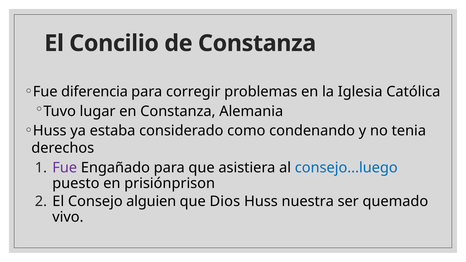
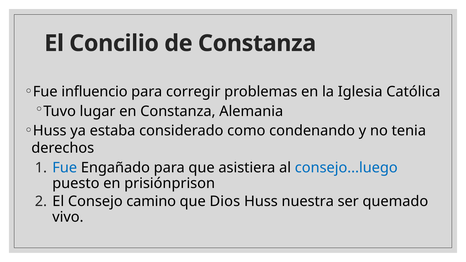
diferencia: diferencia -> influencio
Fue at (65, 168) colour: purple -> blue
alguien: alguien -> camino
